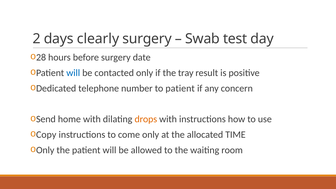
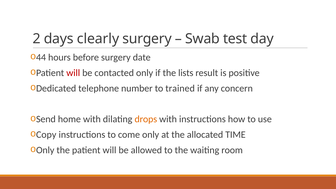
28: 28 -> 44
will at (73, 73) colour: blue -> red
tray: tray -> lists
to patient: patient -> trained
